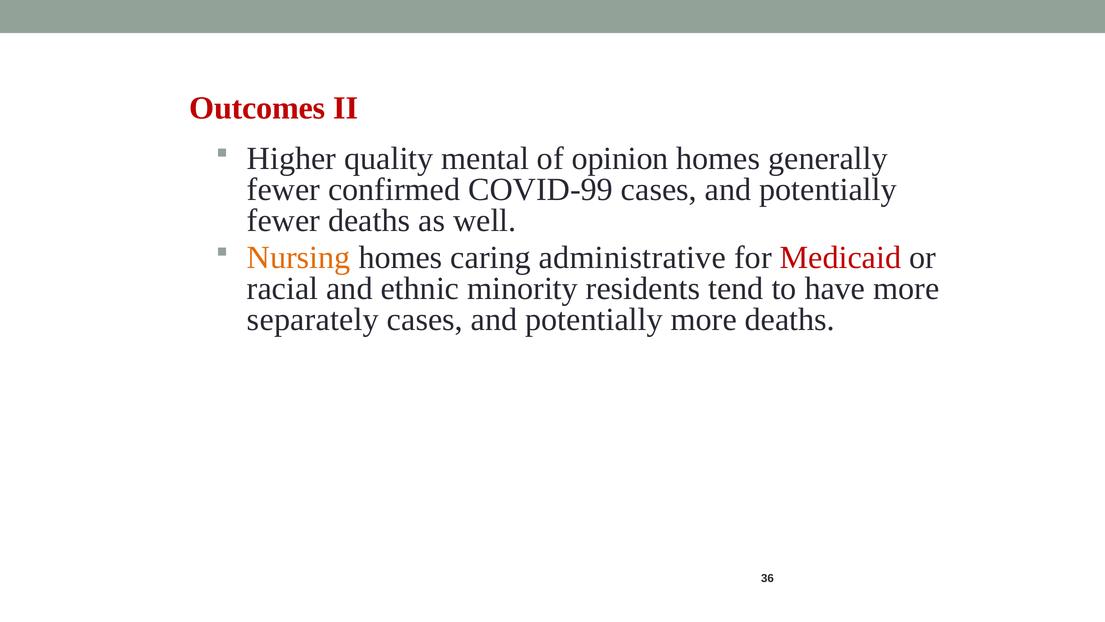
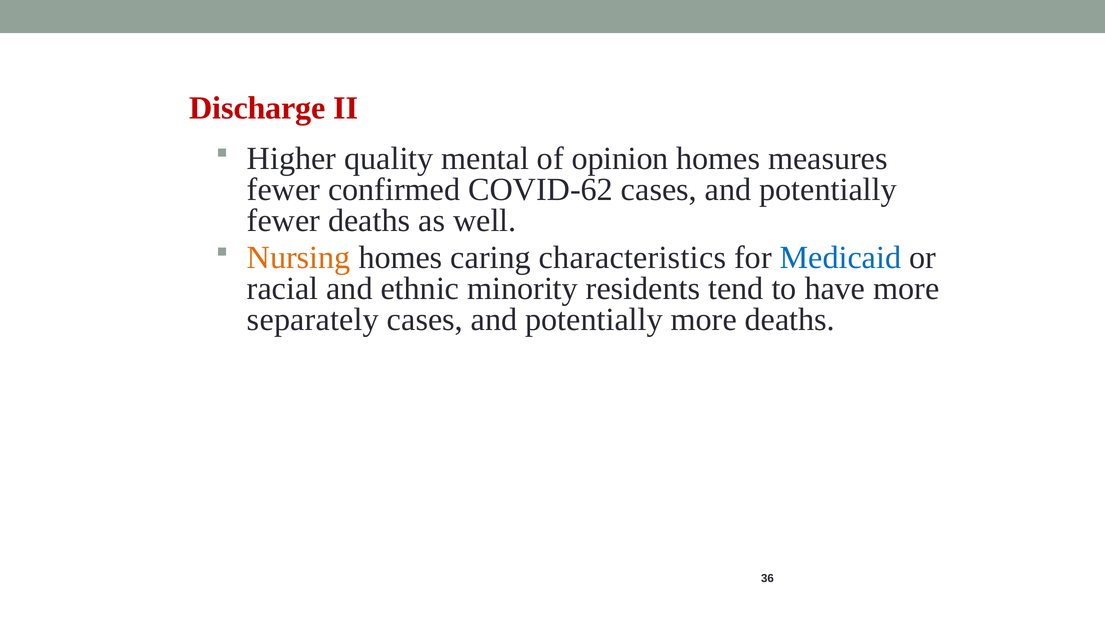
Outcomes: Outcomes -> Discharge
generally: generally -> measures
COVID-99: COVID-99 -> COVID-62
administrative: administrative -> characteristics
Medicaid colour: red -> blue
